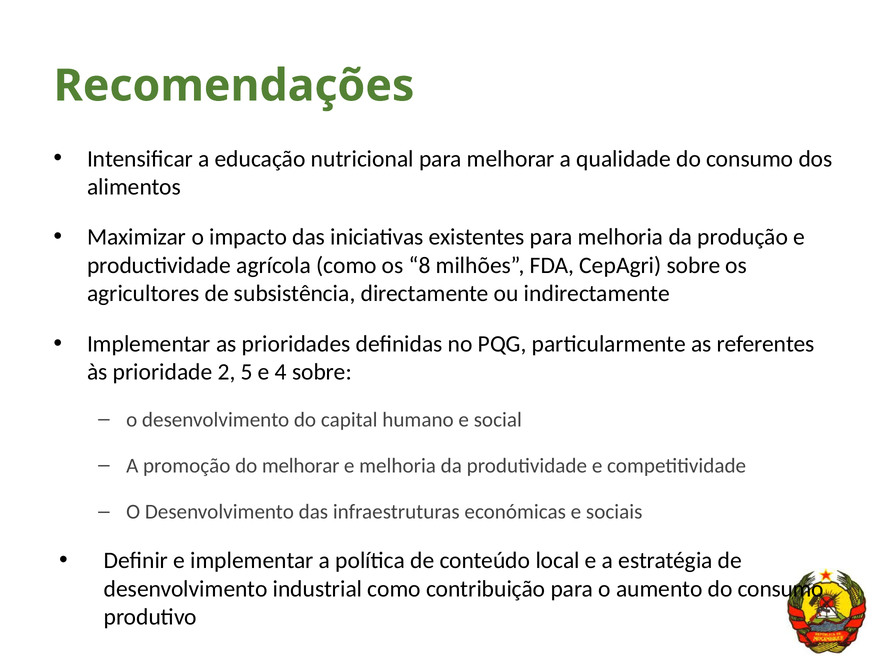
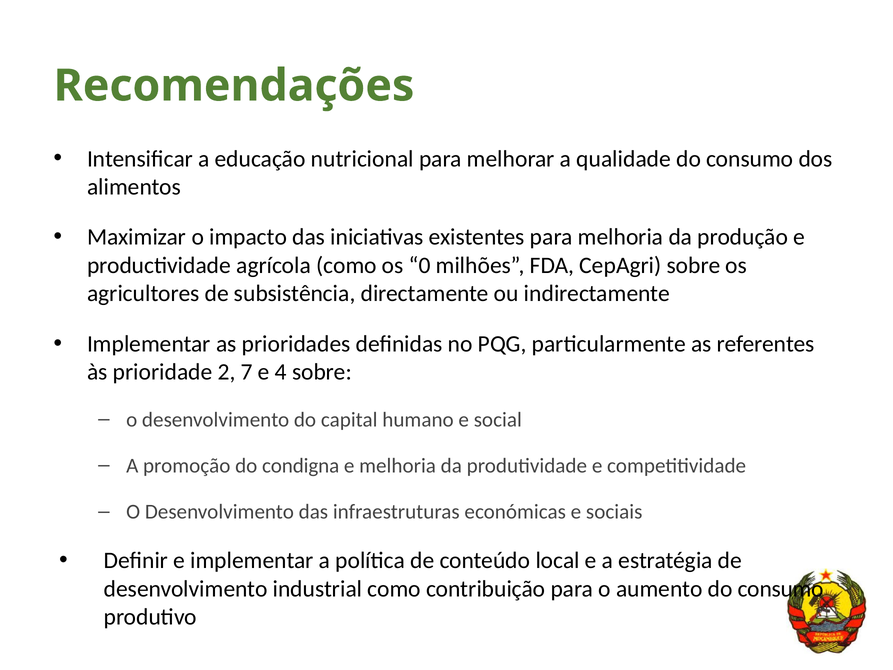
8: 8 -> 0
5: 5 -> 7
do melhorar: melhorar -> condigna
